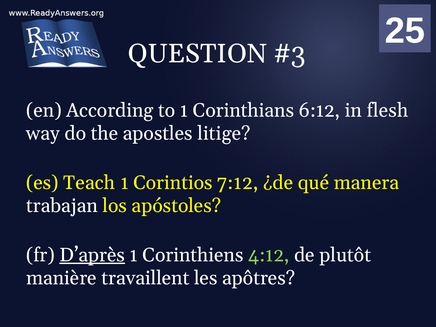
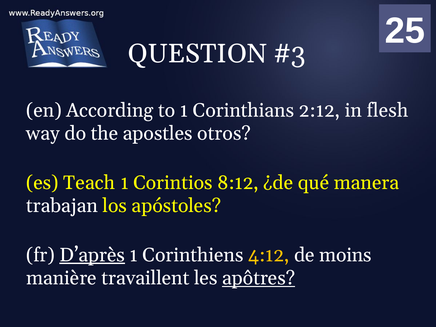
6:12: 6:12 -> 2:12
litige: litige -> otros
7:12: 7:12 -> 8:12
4:12 colour: light green -> yellow
plutôt: plutôt -> moins
apôtres underline: none -> present
